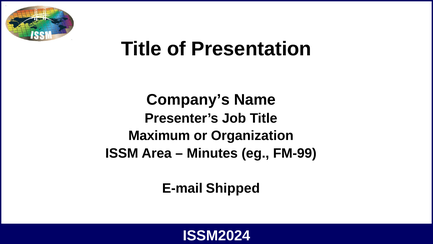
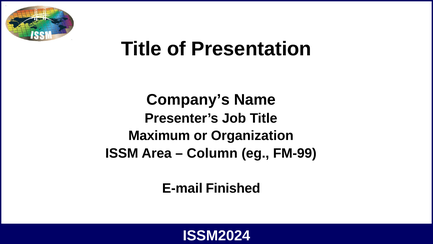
Minutes: Minutes -> Column
Shipped: Shipped -> Finished
